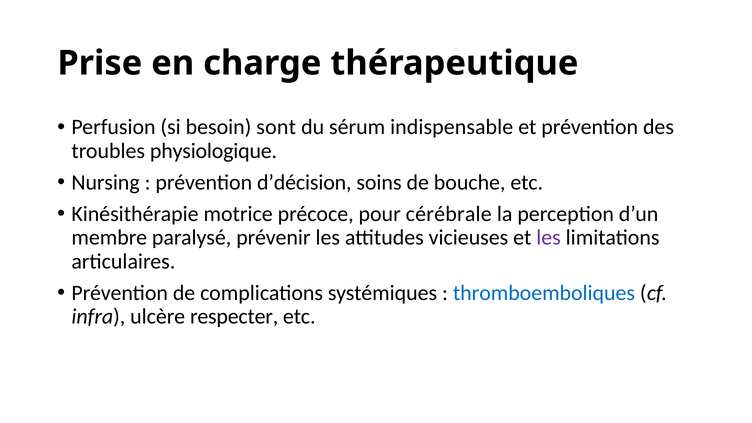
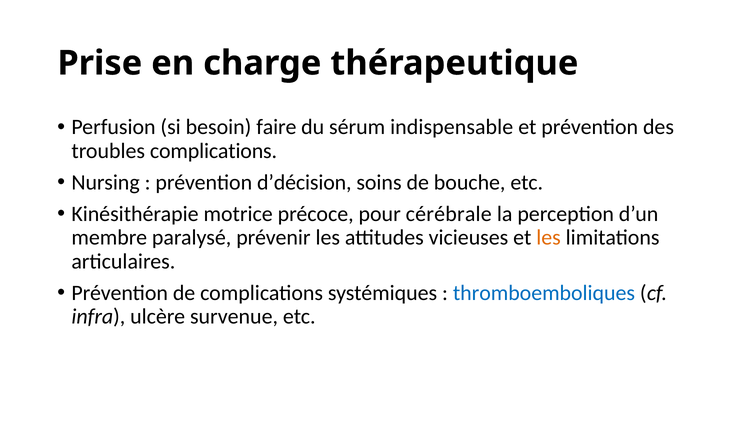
sont: sont -> faire
troubles physiologique: physiologique -> complications
les at (549, 238) colour: purple -> orange
respecter: respecter -> survenue
